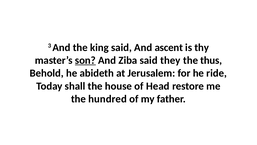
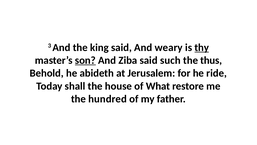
ascent: ascent -> weary
thy underline: none -> present
they: they -> such
Head: Head -> What
